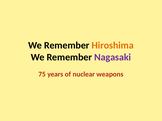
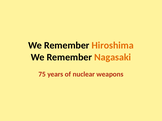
Nagasaki colour: purple -> orange
